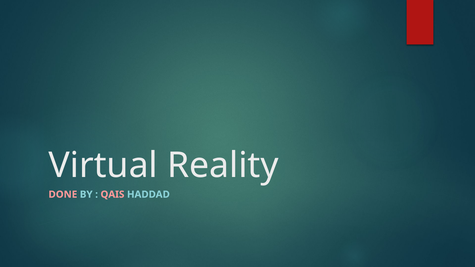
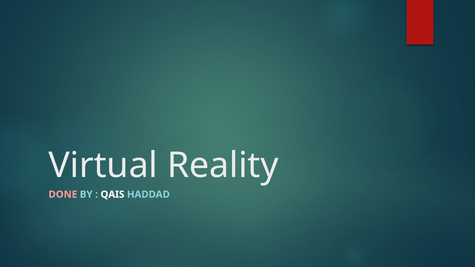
QAIS colour: pink -> white
